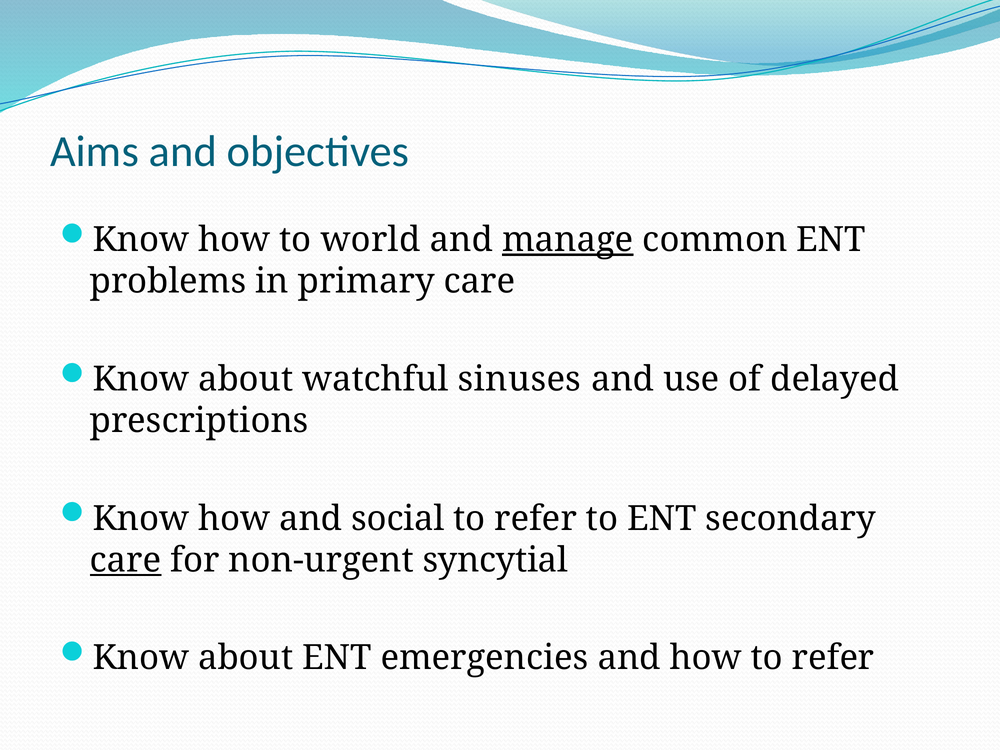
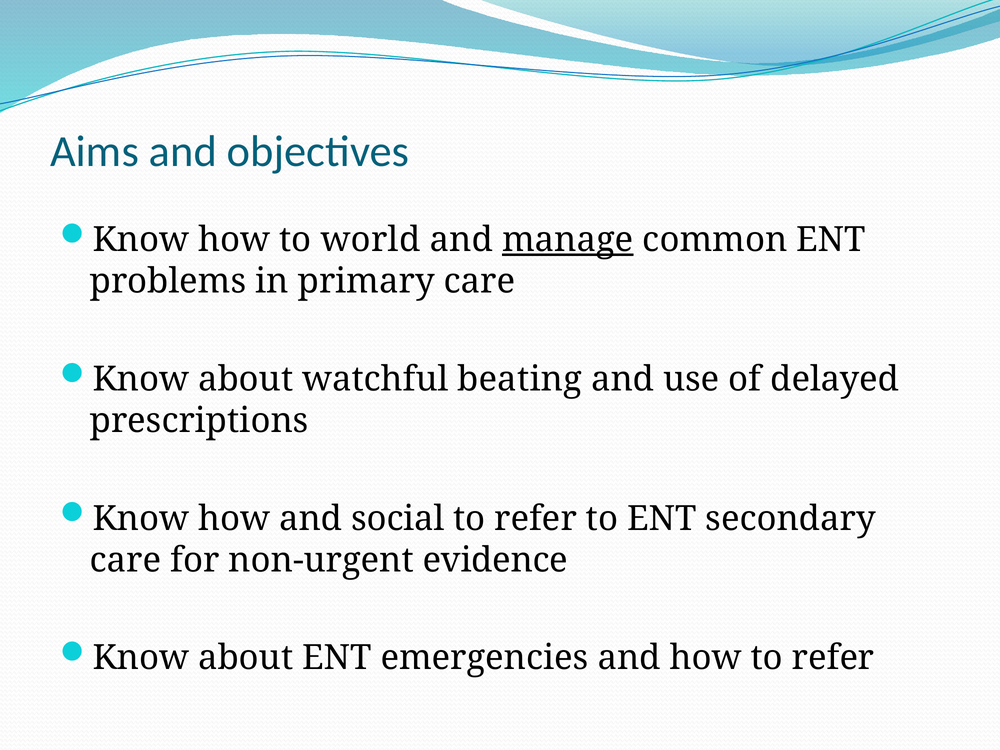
sinuses: sinuses -> beating
care at (126, 560) underline: present -> none
syncytial: syncytial -> evidence
